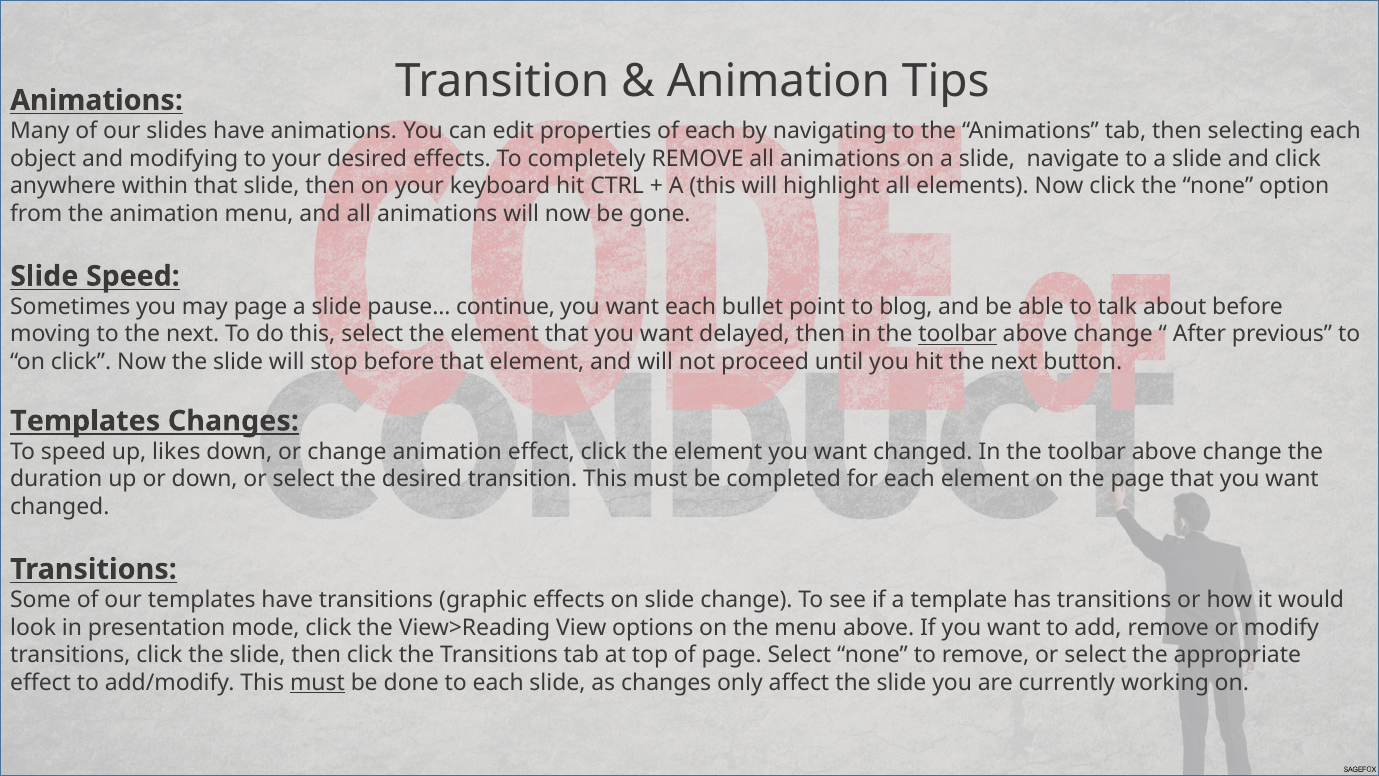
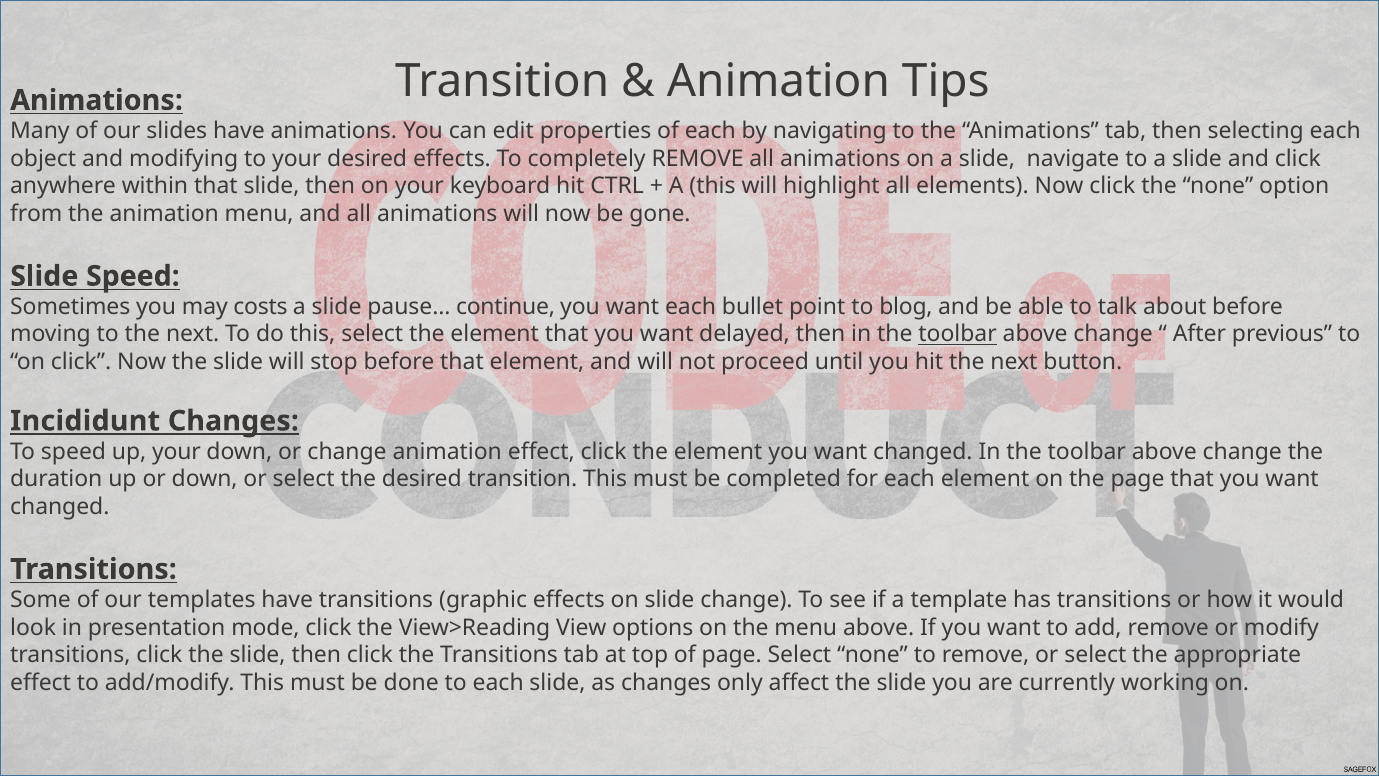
may page: page -> costs
Templates at (85, 421): Templates -> Incididunt
up likes: likes -> your
must at (317, 682) underline: present -> none
